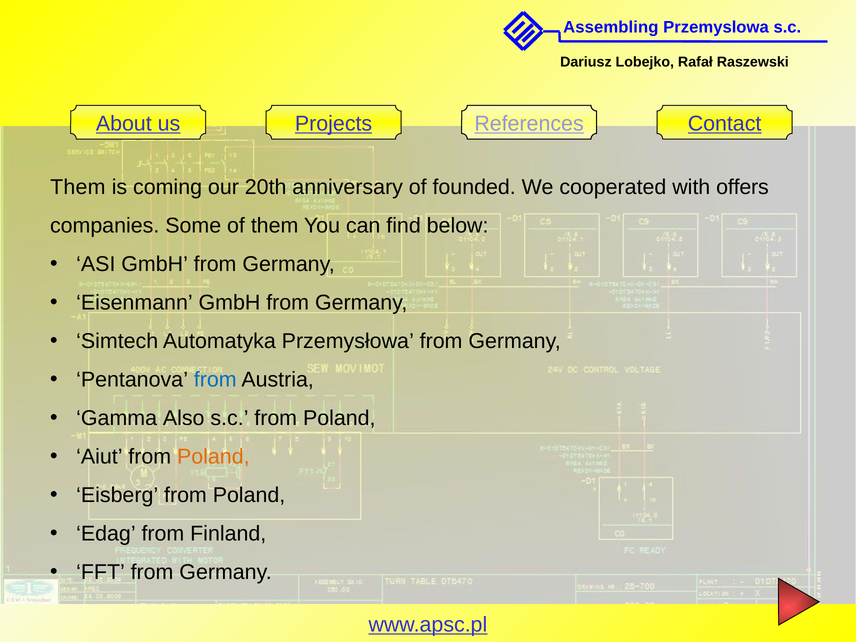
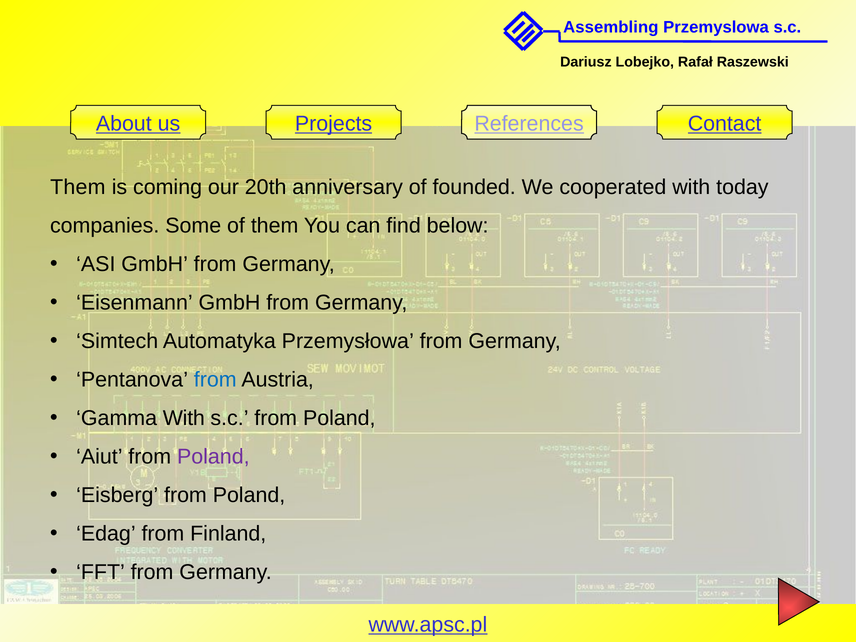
offers: offers -> today
Gamma Also: Also -> With
Poland at (213, 457) colour: orange -> purple
